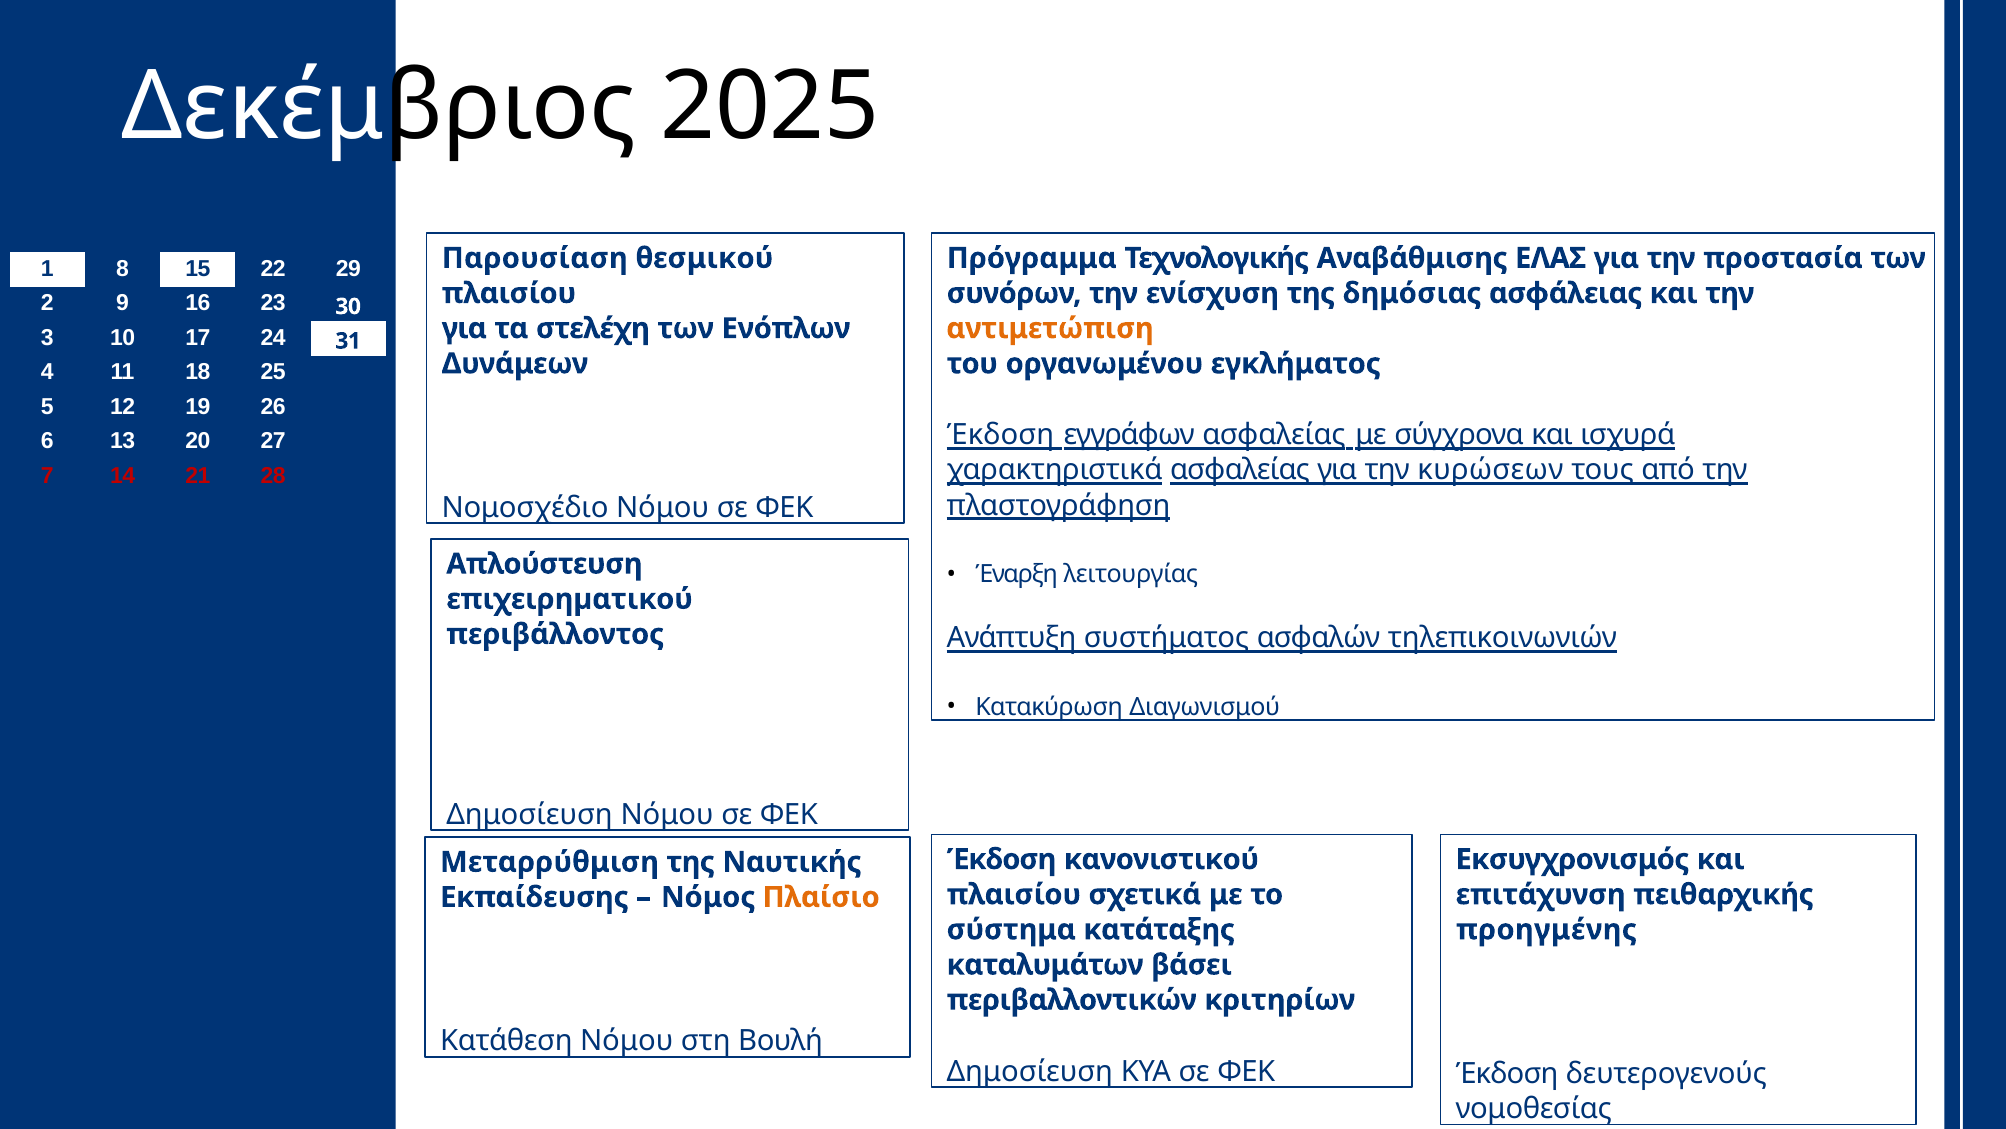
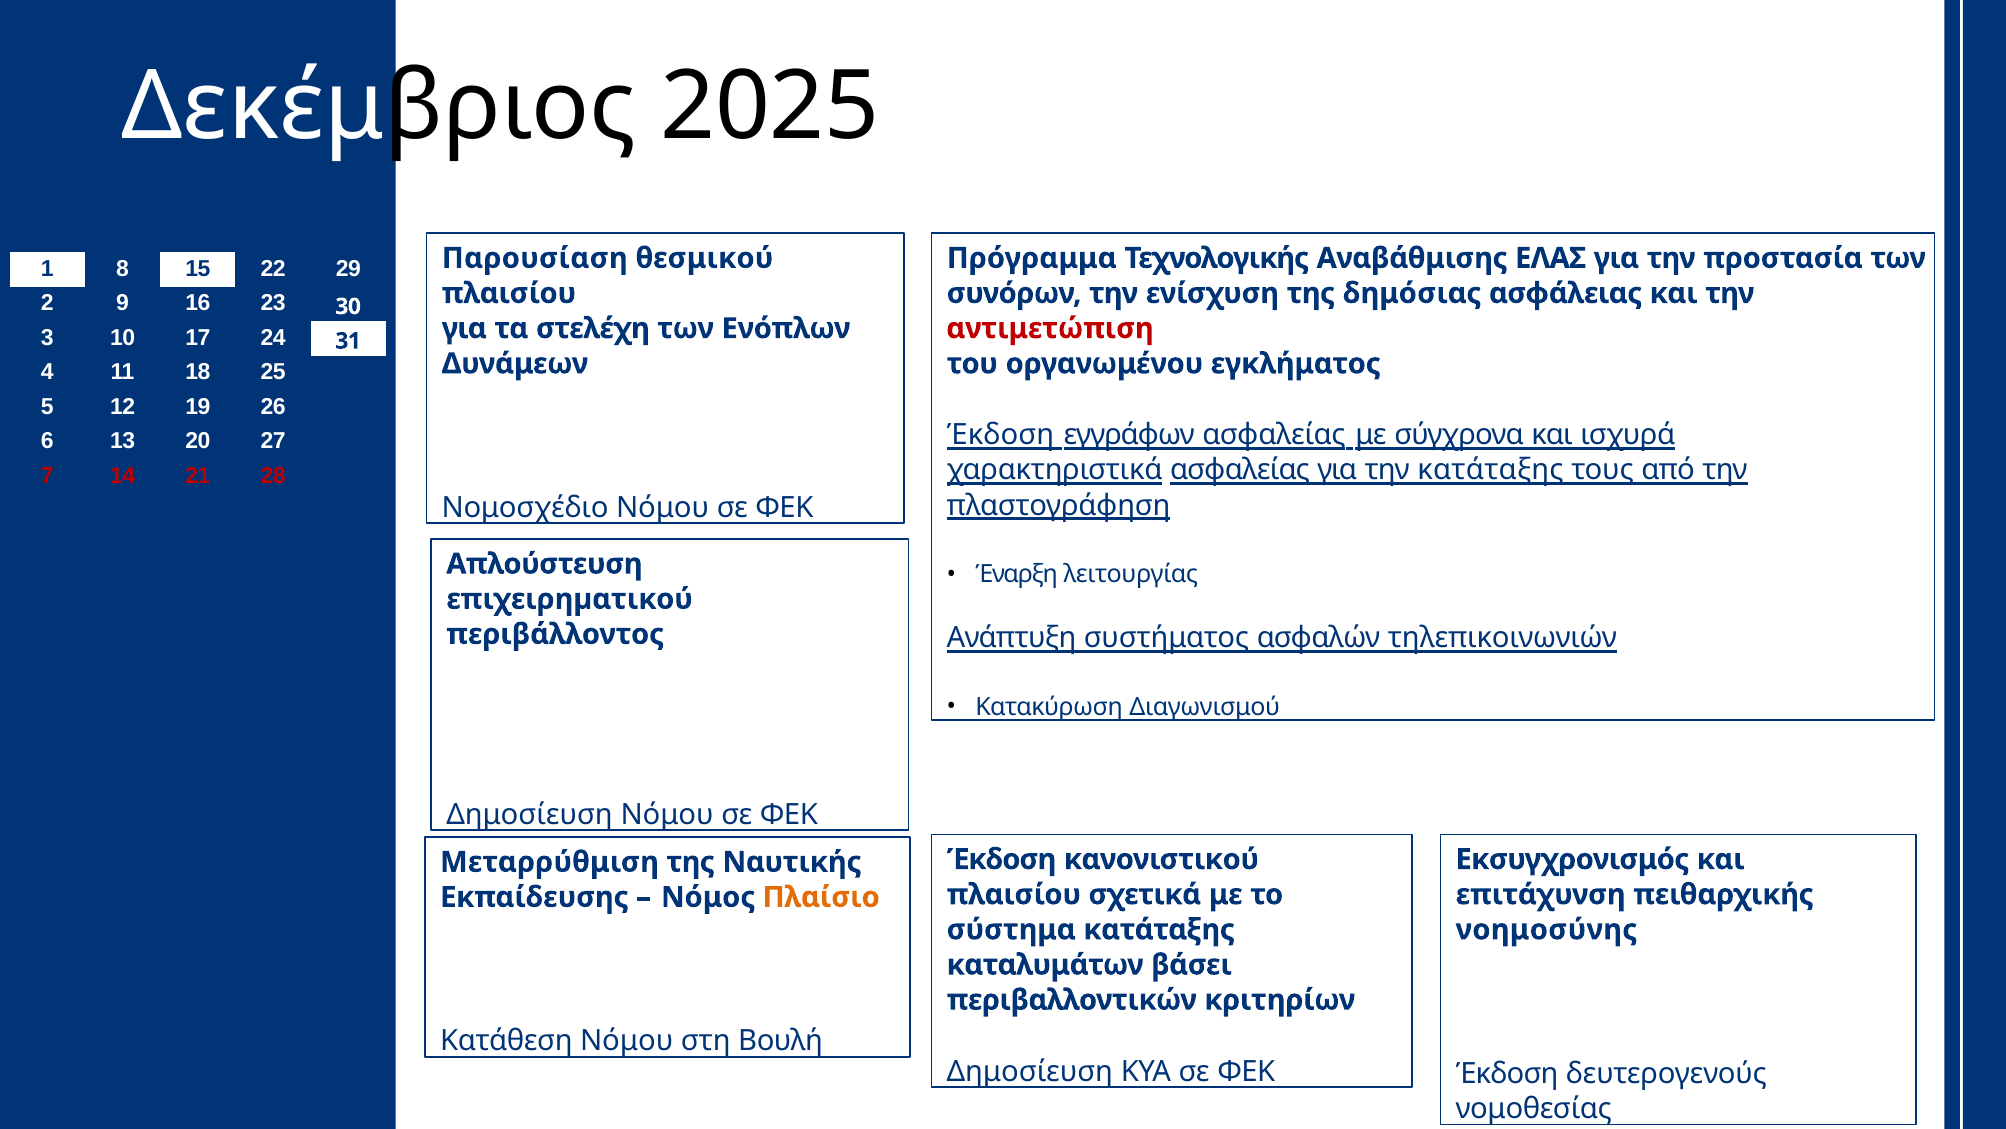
αντιμετώπιση colour: orange -> red
την κυρώσεων: κυρώσεων -> κατάταξης
προηγμένης: προηγμένης -> νοημοσύνης
